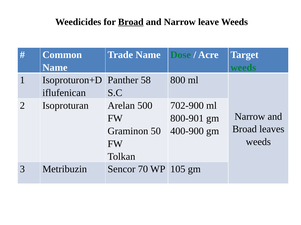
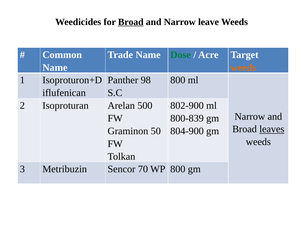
weeds at (243, 68) colour: green -> orange
58: 58 -> 98
702-900: 702-900 -> 802-900
800-901: 800-901 -> 800-839
leaves underline: none -> present
400-900: 400-900 -> 804-900
WP 105: 105 -> 800
